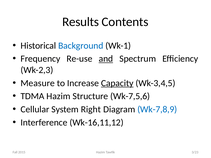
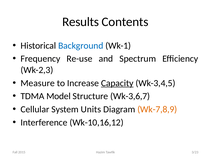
and underline: present -> none
TDMA Hazim: Hazim -> Model
Wk-7,5,6: Wk-7,5,6 -> Wk-3,6,7
Right: Right -> Units
Wk-7,8,9 colour: blue -> orange
Wk-16,11,12: Wk-16,11,12 -> Wk-10,16,12
